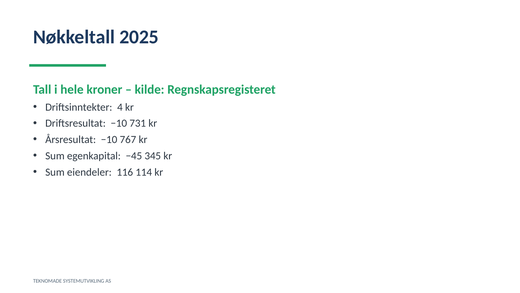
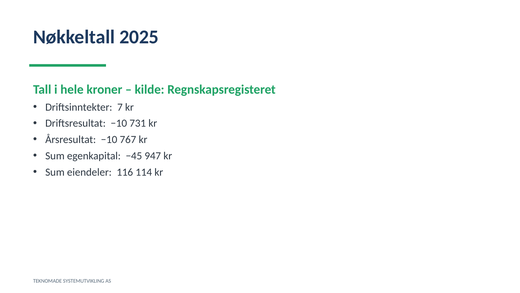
4: 4 -> 7
345: 345 -> 947
